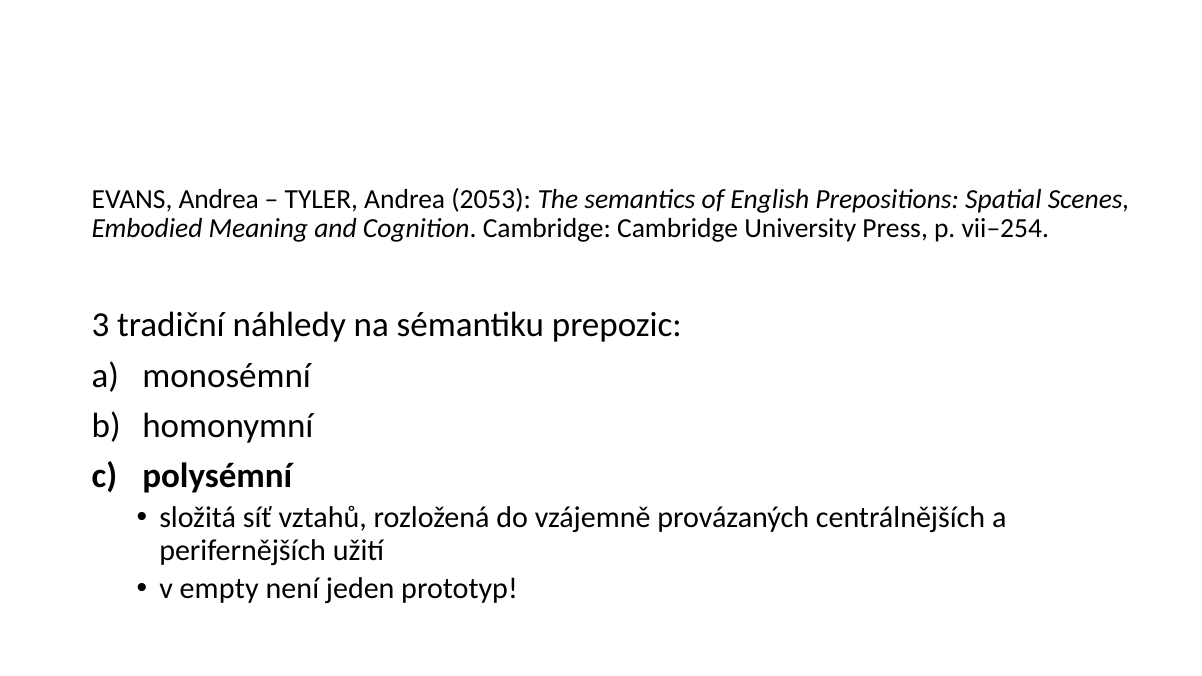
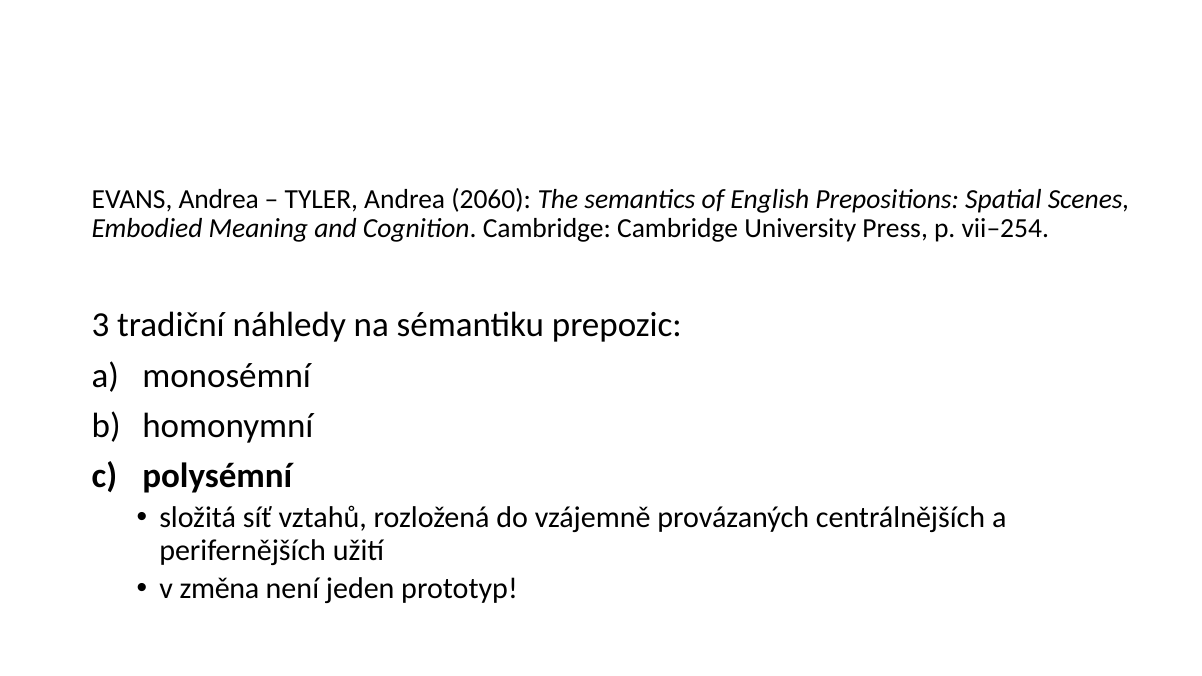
2053: 2053 -> 2060
empty: empty -> změna
